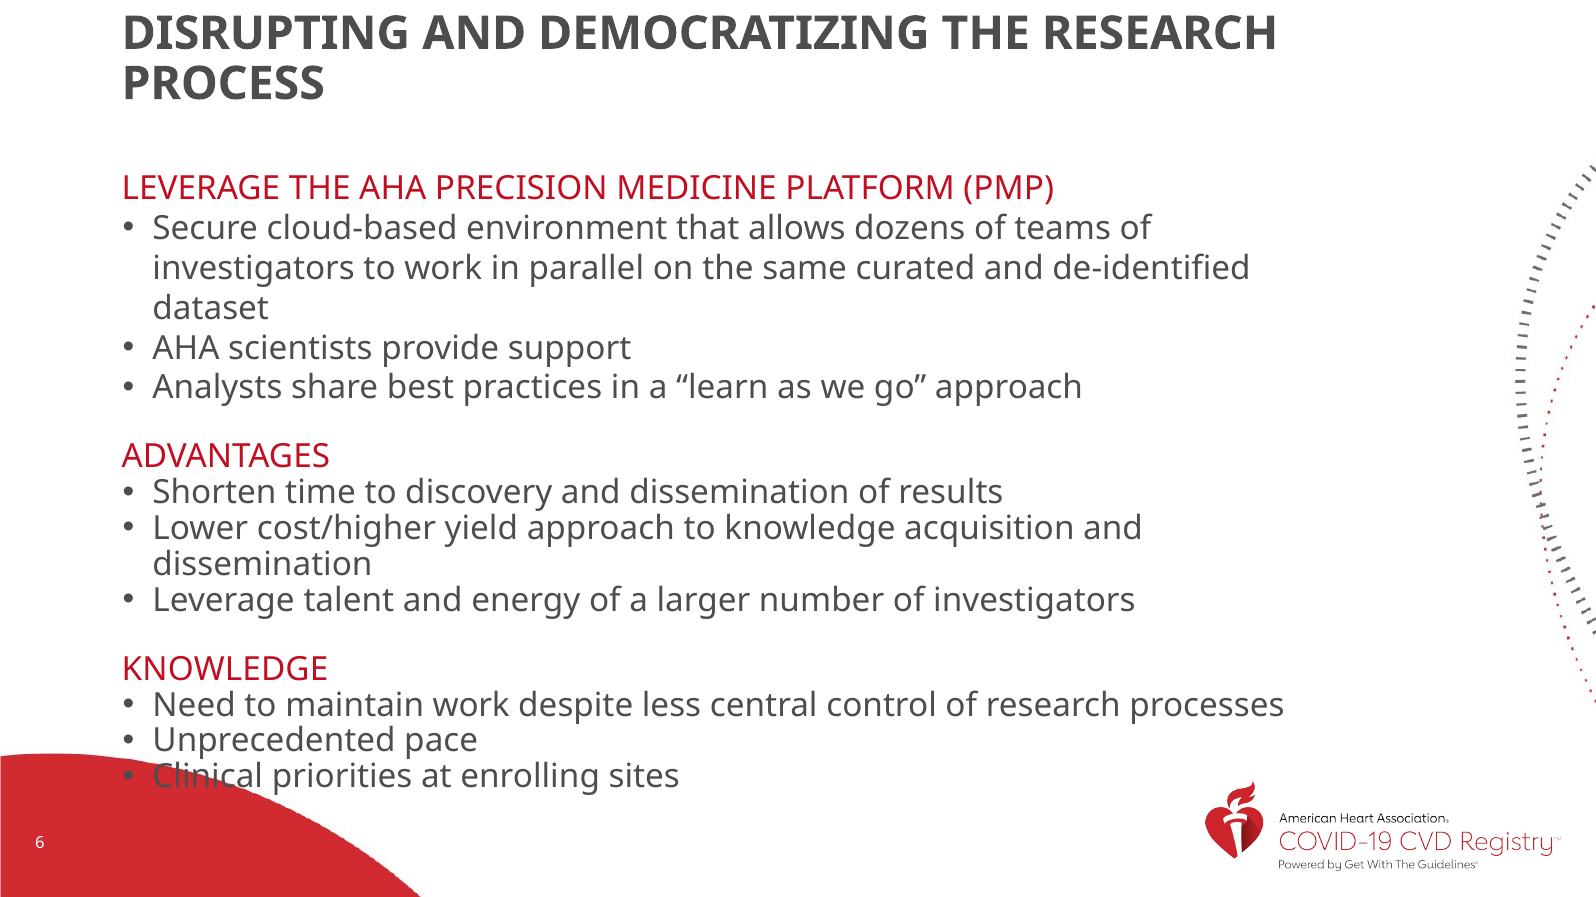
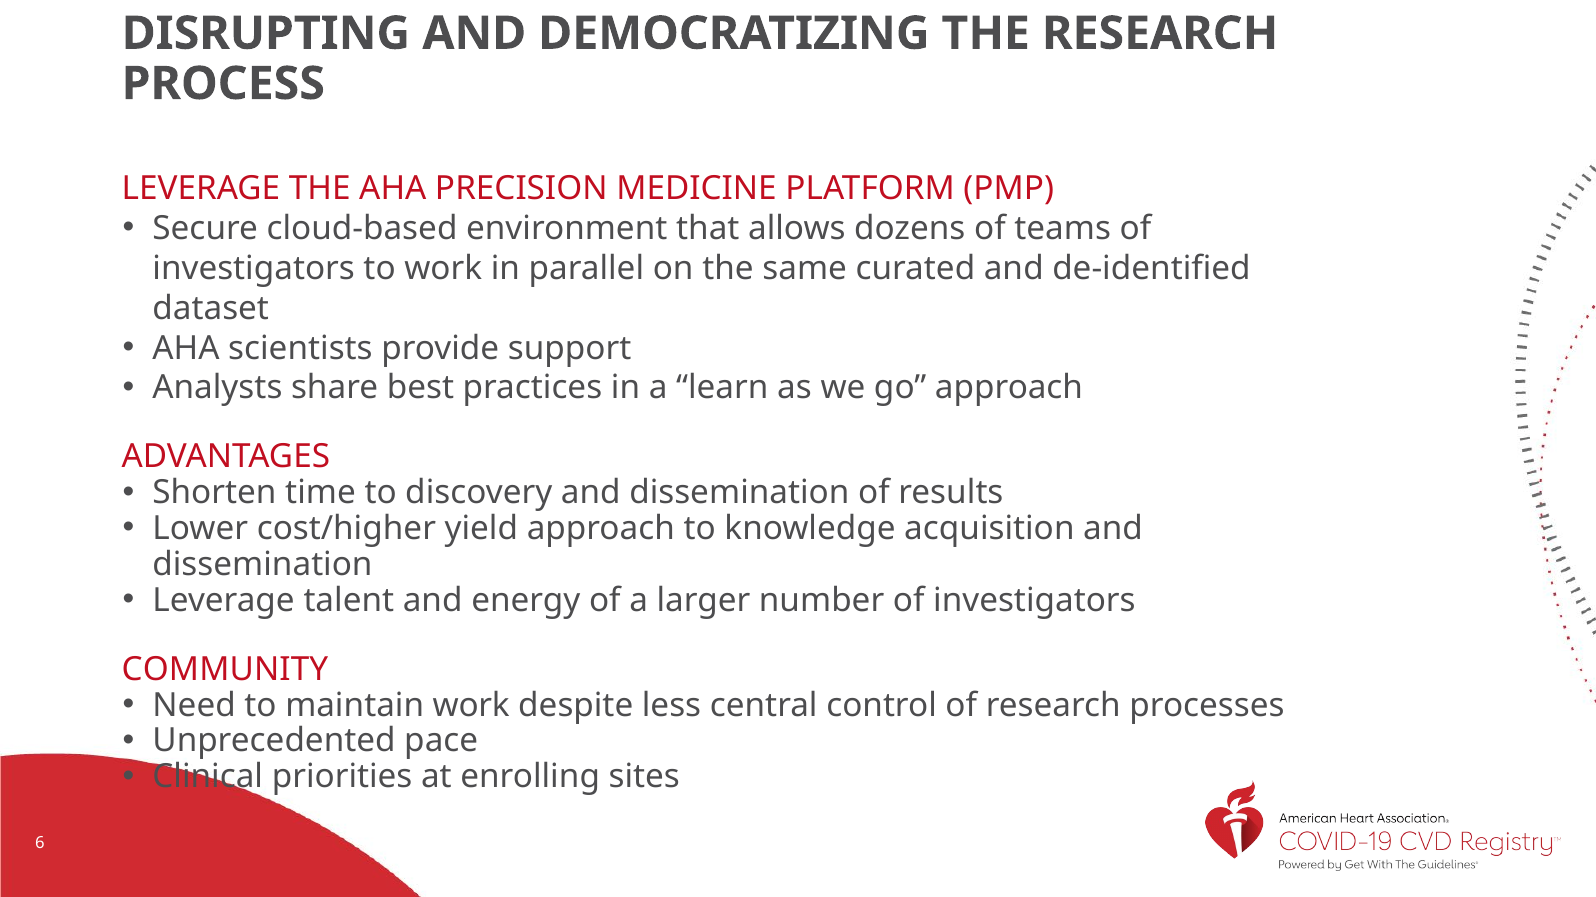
KNOWLEDGE at (225, 670): KNOWLEDGE -> COMMUNITY
